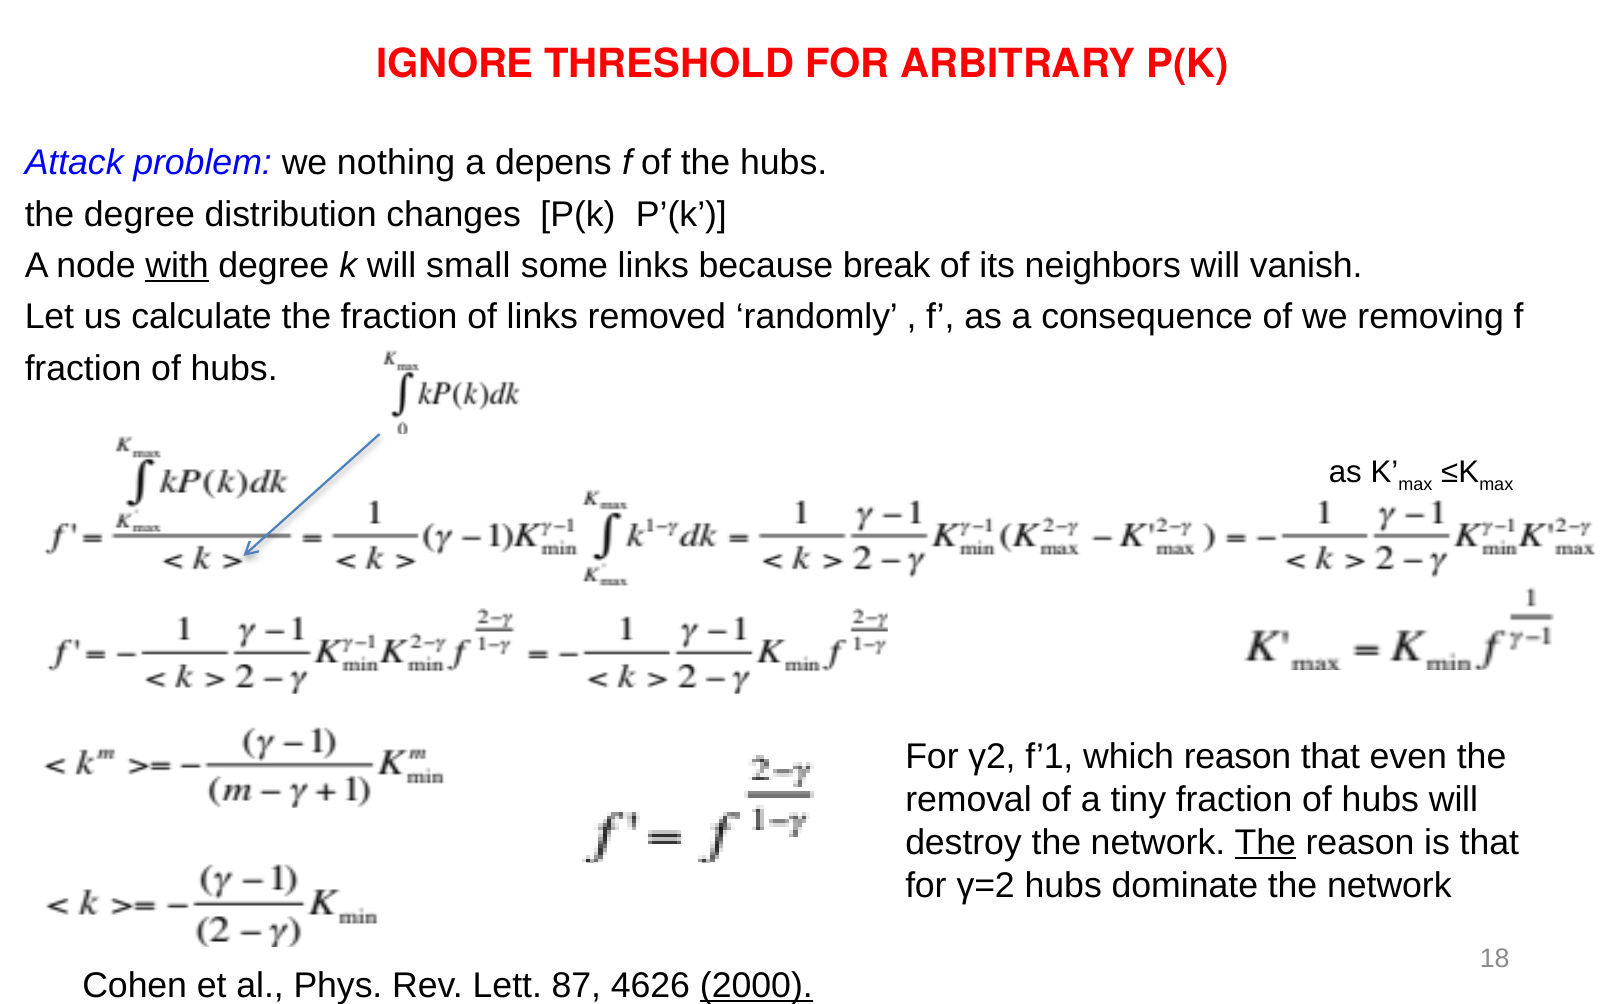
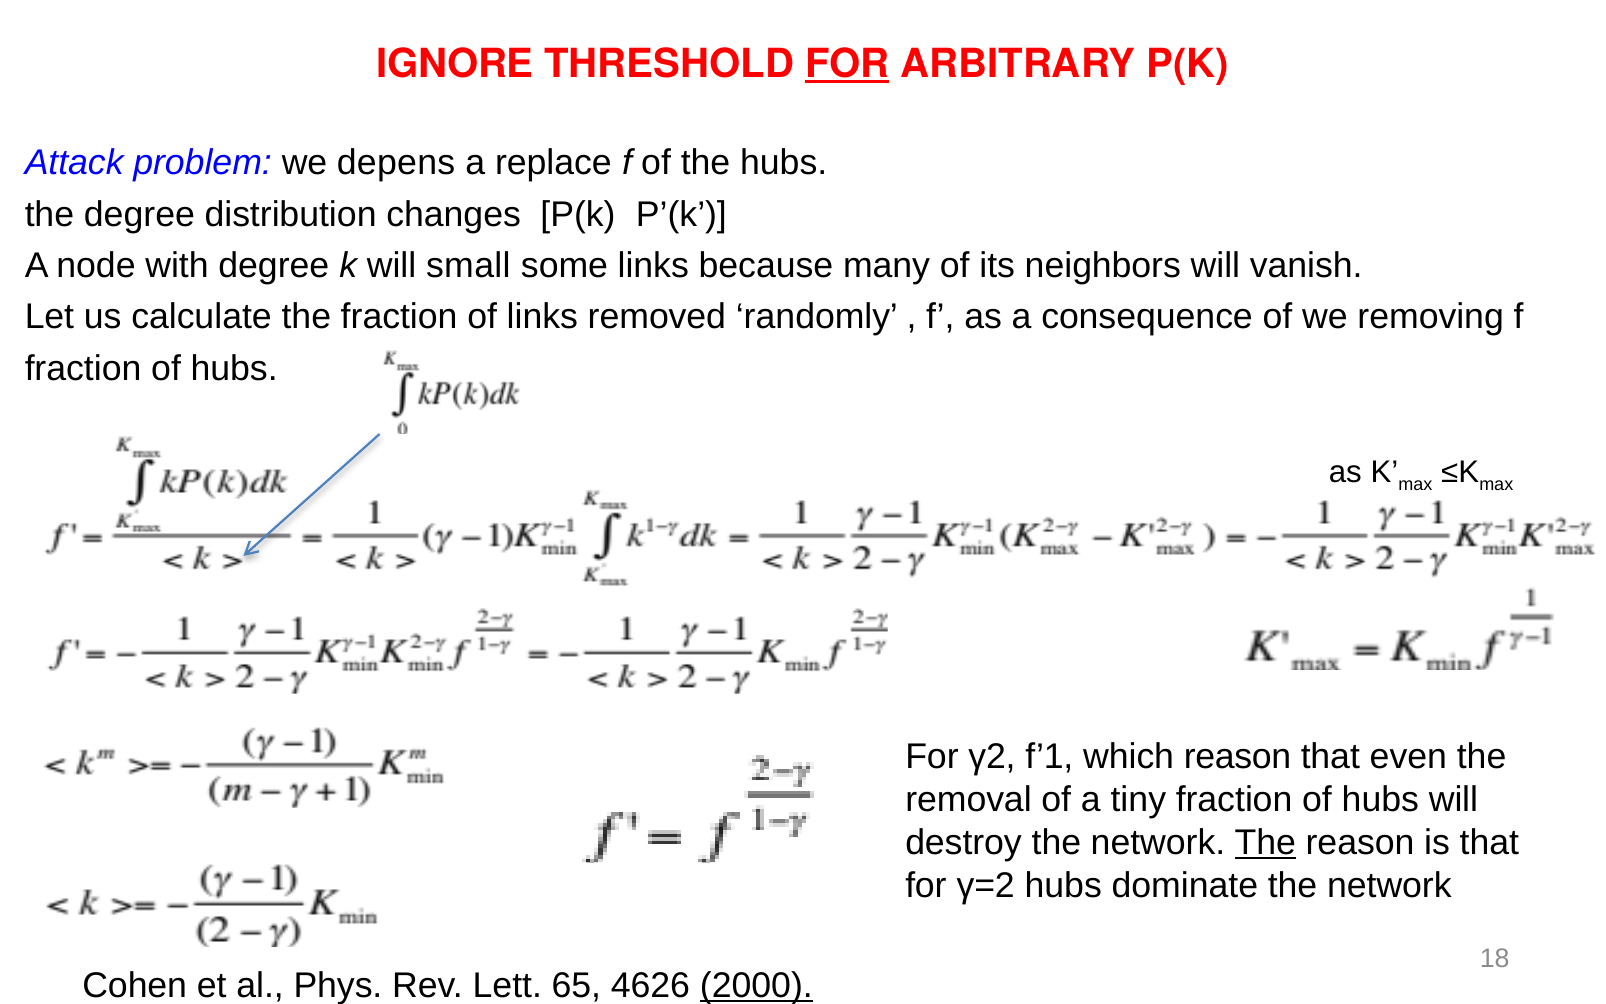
FOR at (847, 64) underline: none -> present
nothing: nothing -> depens
depens: depens -> replace
with underline: present -> none
break: break -> many
87: 87 -> 65
